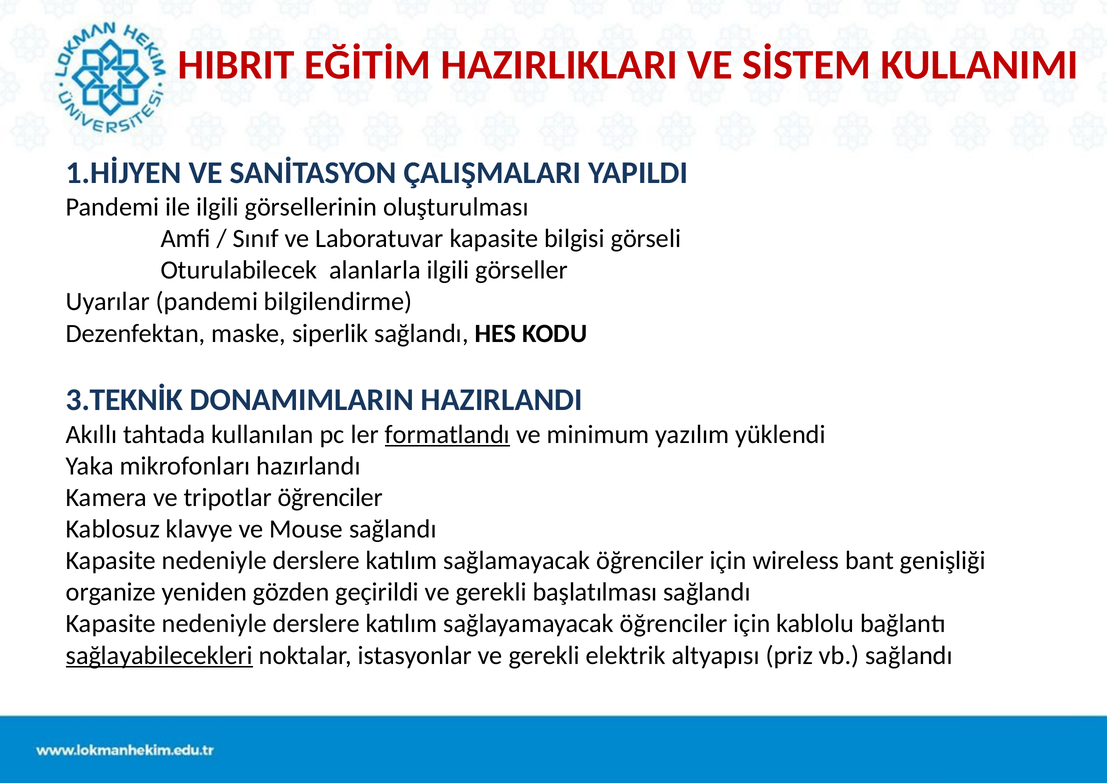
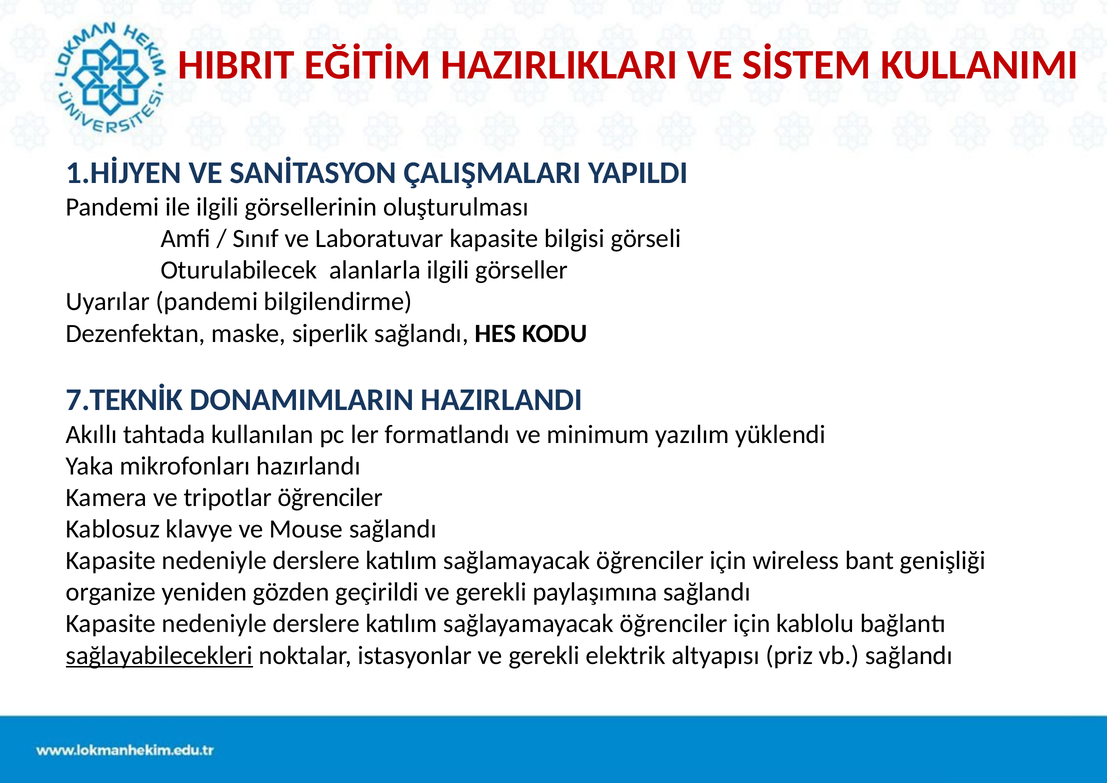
3.TEKNİK: 3.TEKNİK -> 7.TEKNİK
formatlandı underline: present -> none
başlatılması: başlatılması -> paylaşımına
